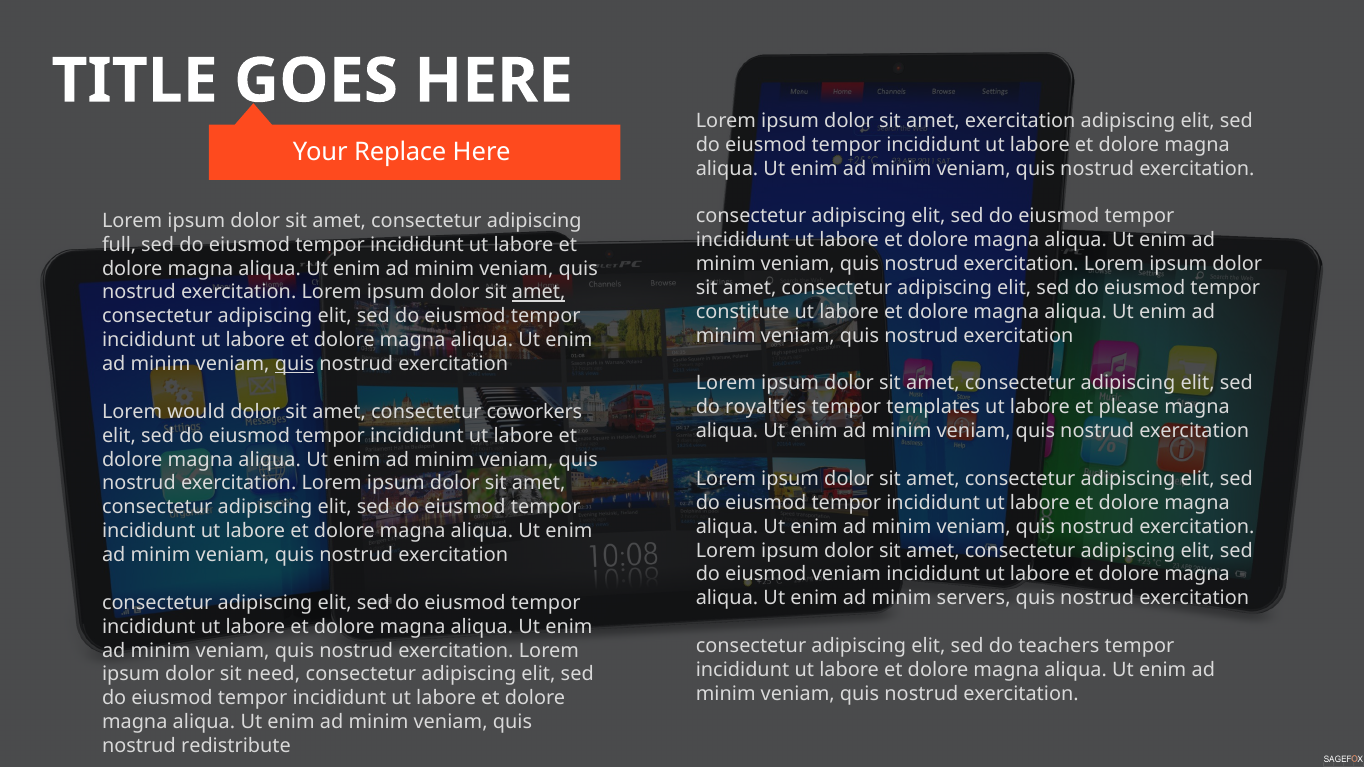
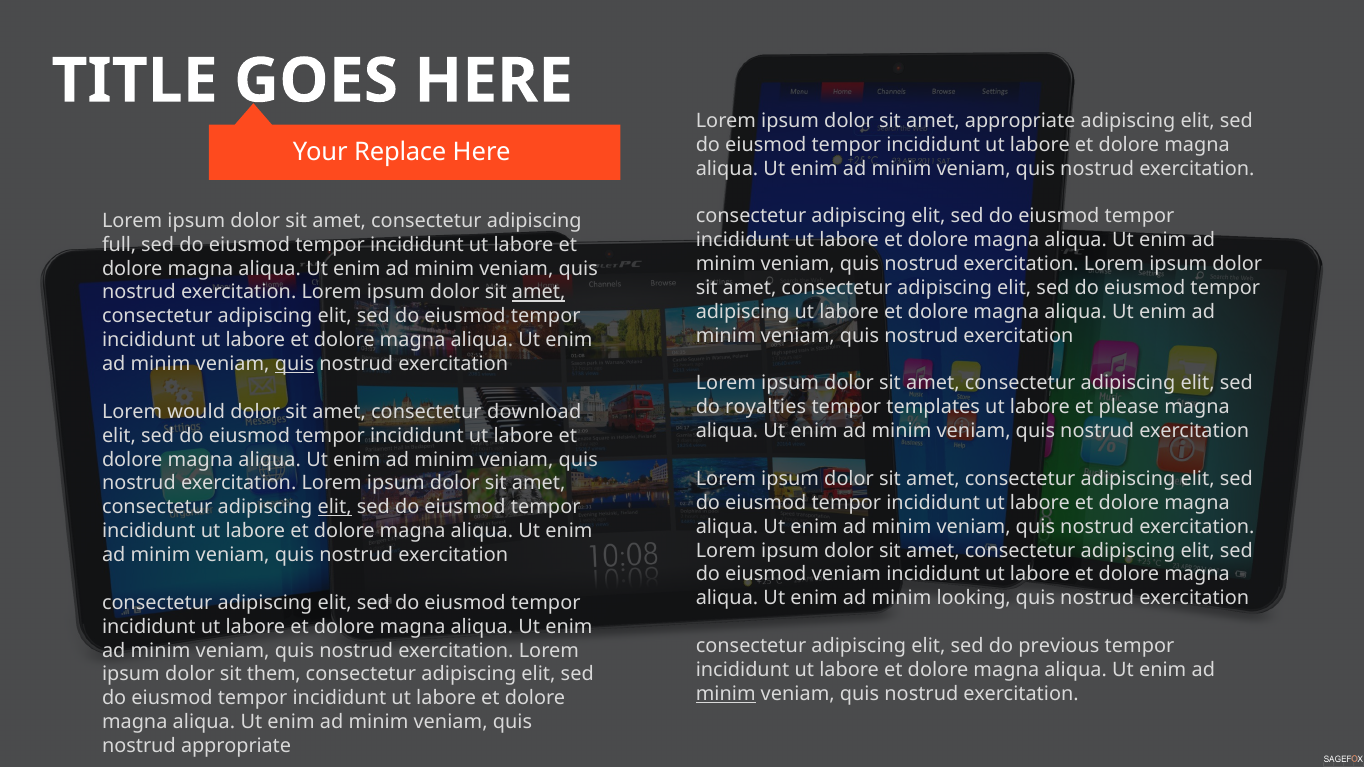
amet exercitation: exercitation -> appropriate
constitute at (743, 312): constitute -> adipiscing
coworkers: coworkers -> download
elit at (335, 507) underline: none -> present
servers: servers -> looking
teachers: teachers -> previous
need: need -> them
minim at (726, 694) underline: none -> present
nostrud redistribute: redistribute -> appropriate
